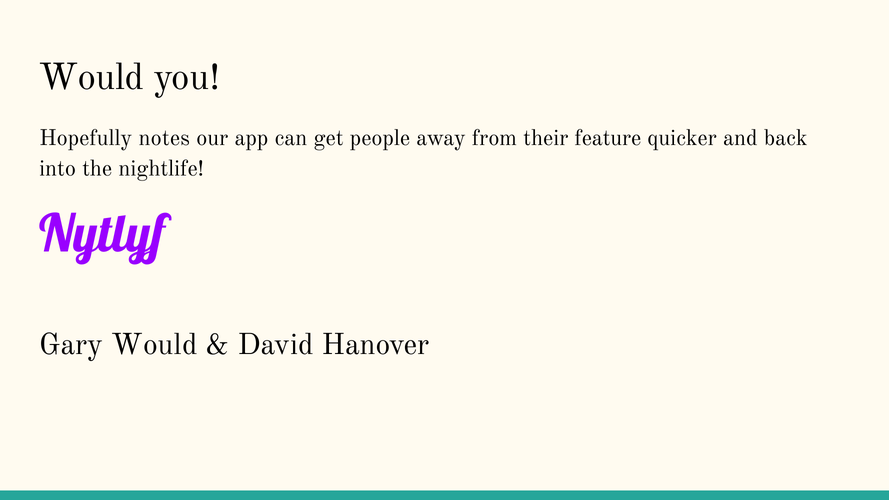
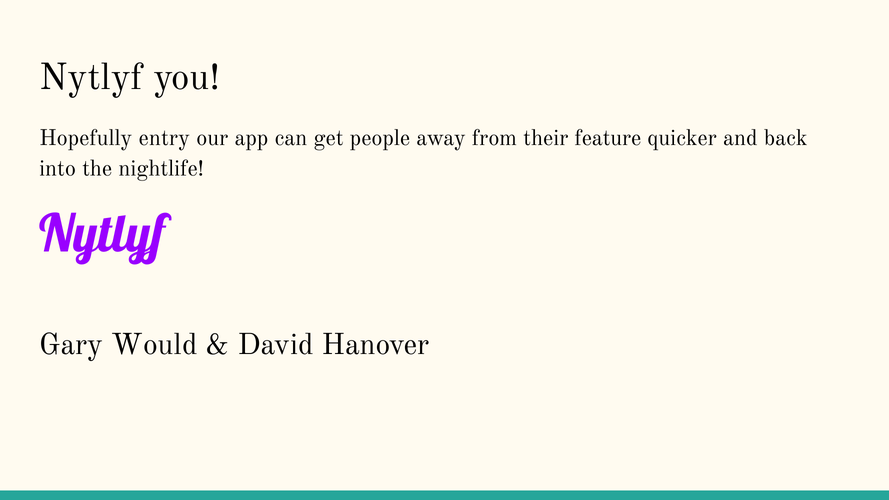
Would at (91, 77): Would -> Nytlyf
notes: notes -> entry
